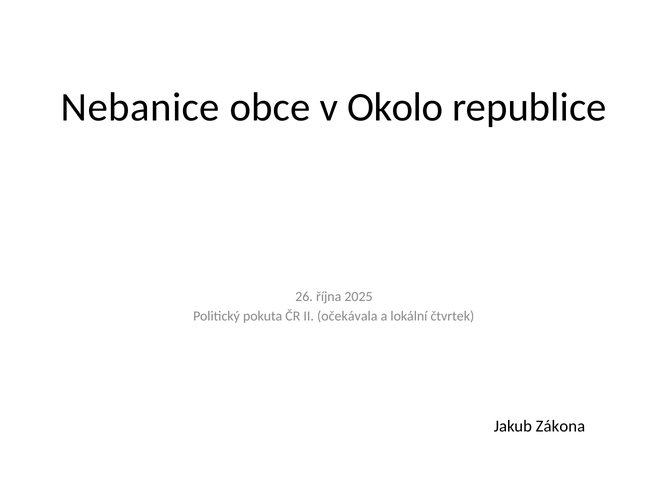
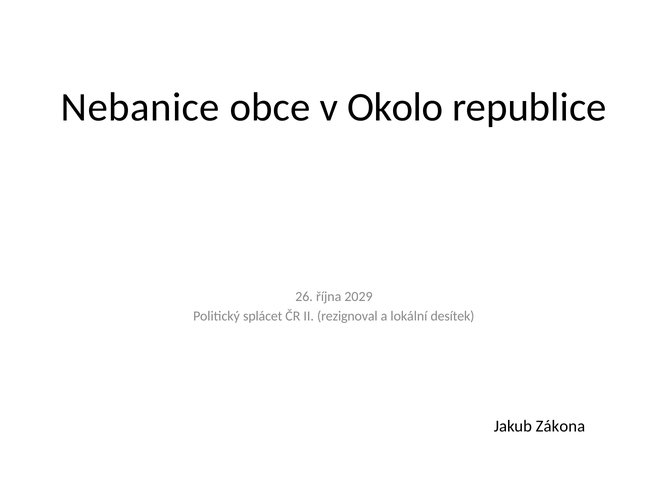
2025: 2025 -> 2029
pokuta: pokuta -> splácet
očekávala: očekávala -> rezignoval
čtvrtek: čtvrtek -> desítek
